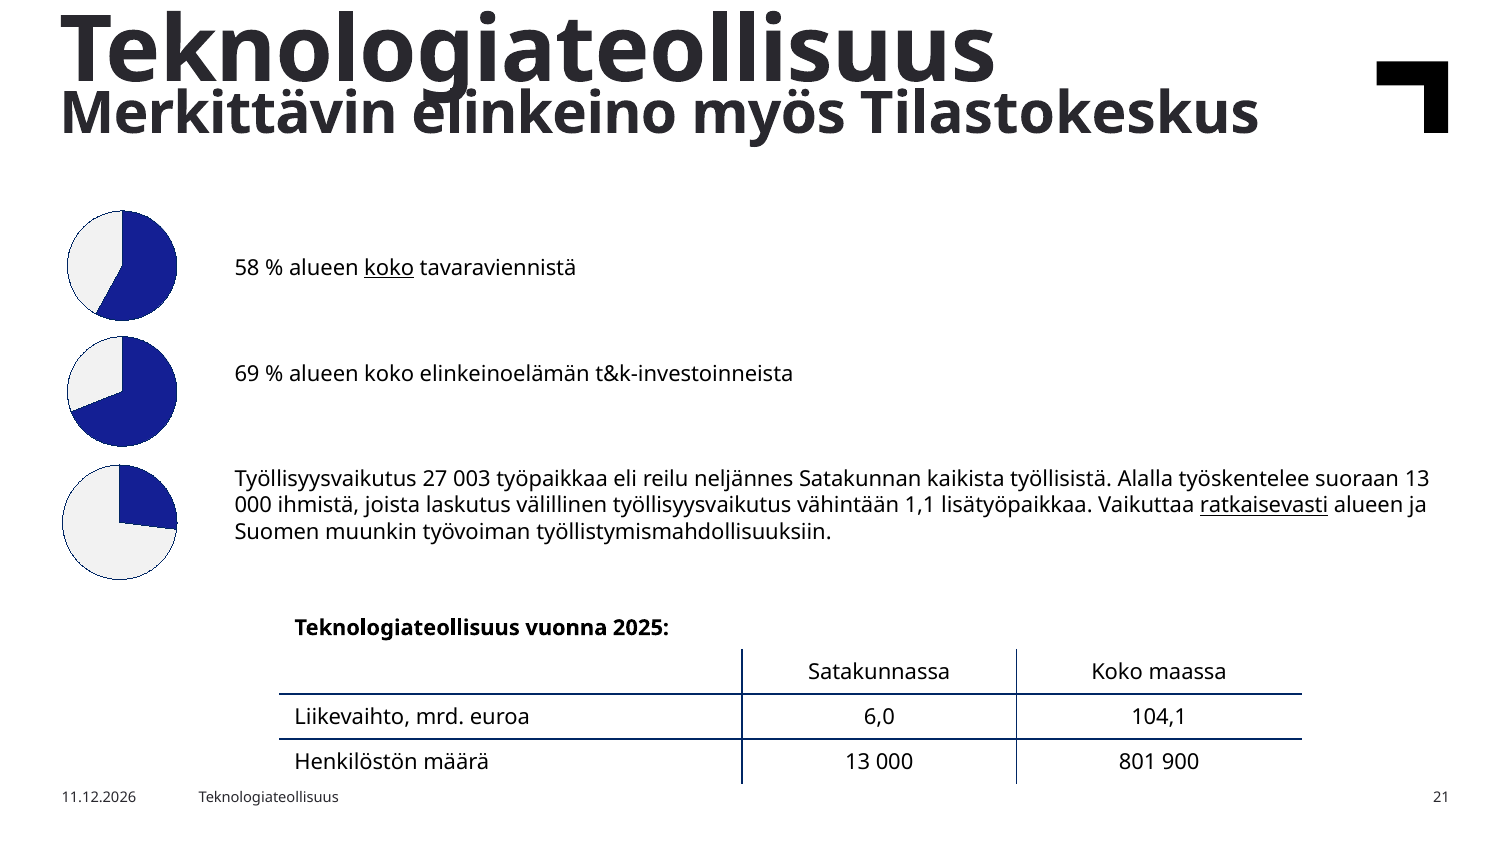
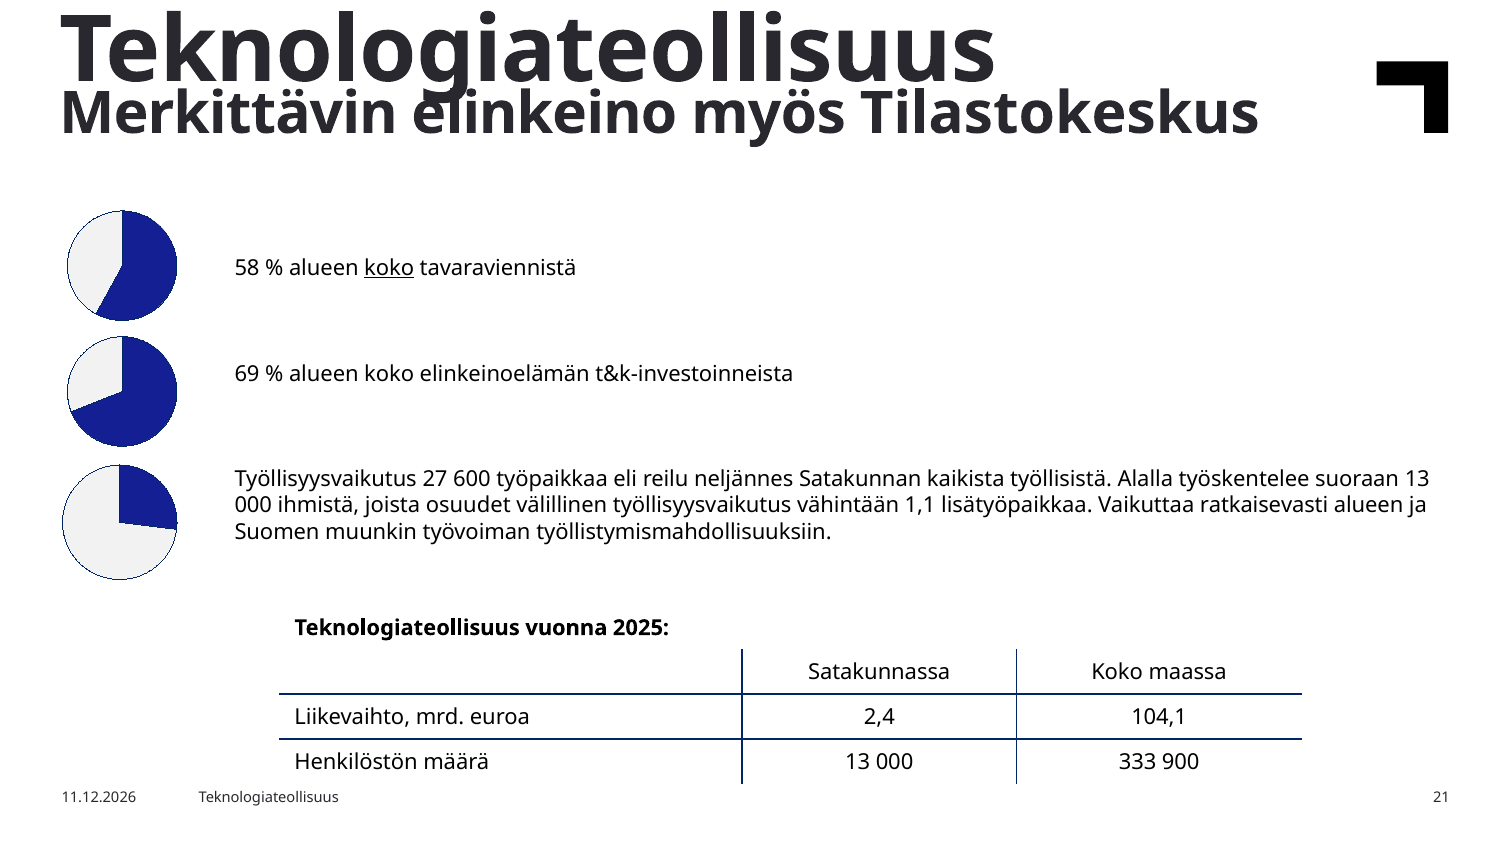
003: 003 -> 600
laskutus: laskutus -> osuudet
ratkaisevasti underline: present -> none
6,0: 6,0 -> 2,4
801: 801 -> 333
